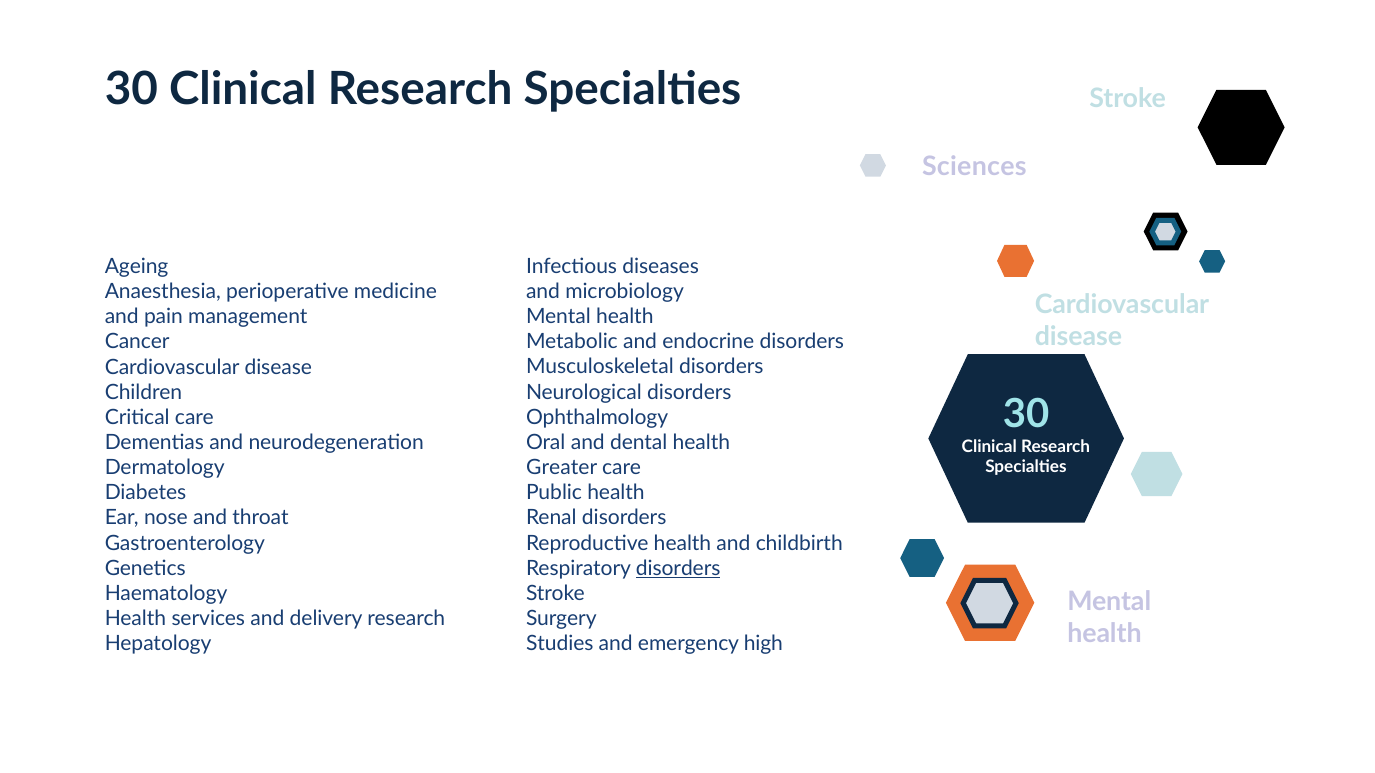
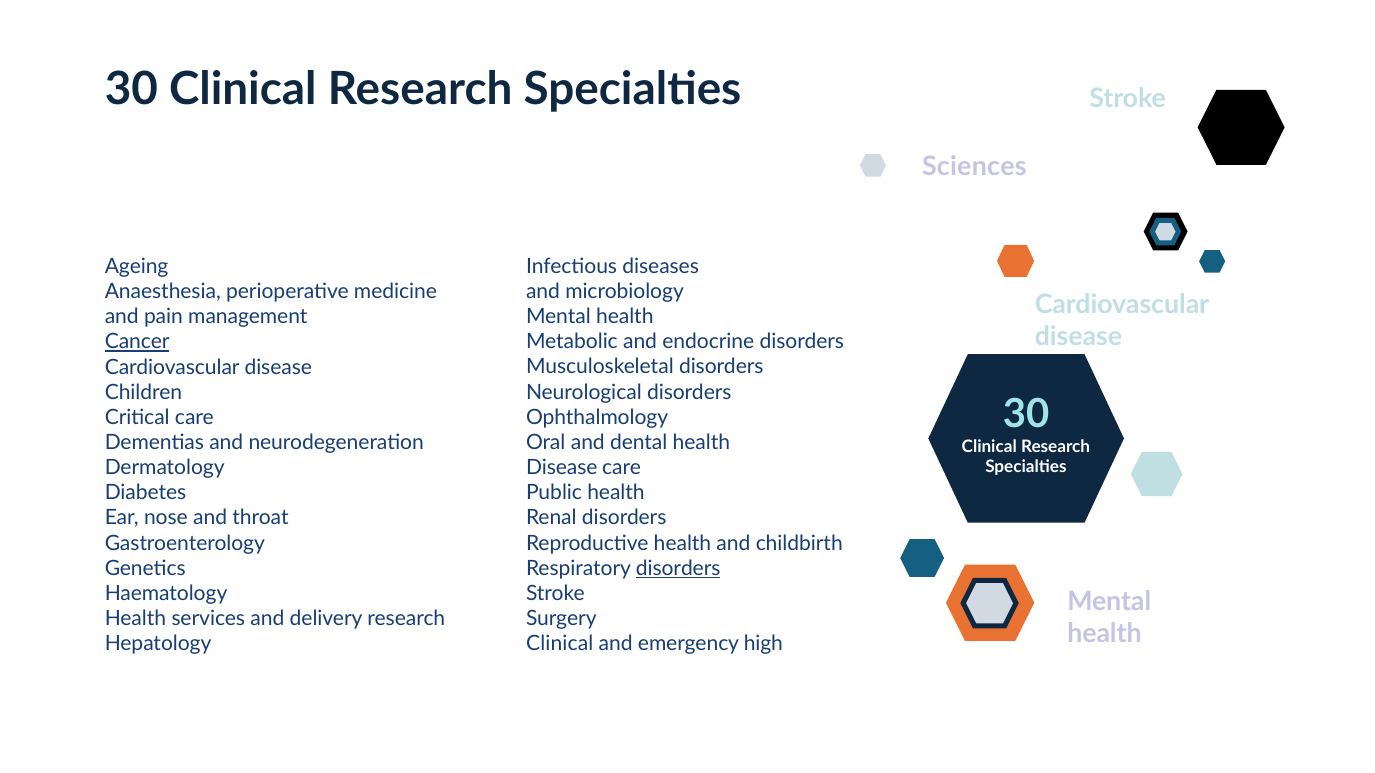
Cancer underline: none -> present
Greater at (562, 468): Greater -> Disease
Studies at (560, 644): Studies -> Clinical
